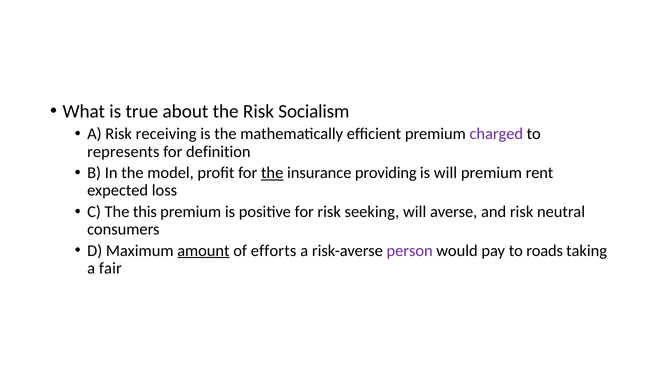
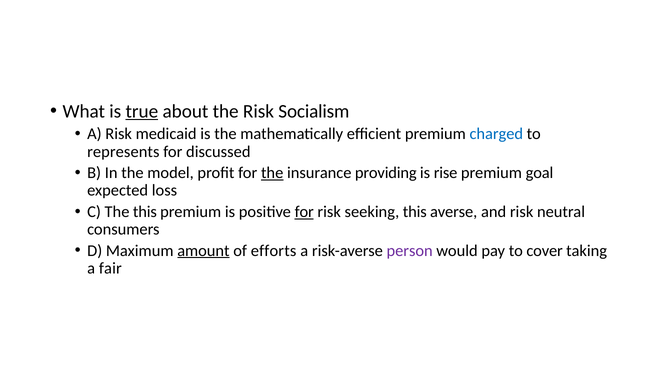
true underline: none -> present
receiving: receiving -> medicaid
charged colour: purple -> blue
definition: definition -> discussed
is will: will -> rise
rent: rent -> goal
for at (304, 212) underline: none -> present
seeking will: will -> this
roads: roads -> cover
